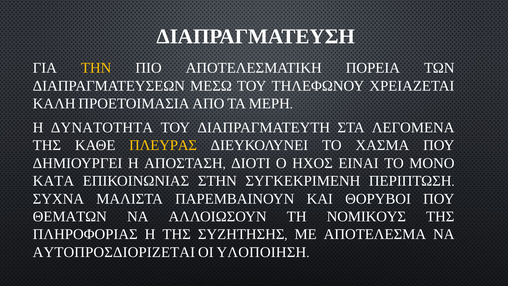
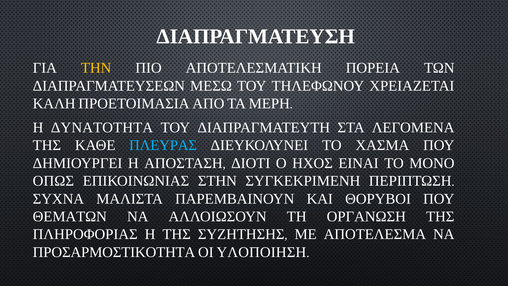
ΠΛΕΥΡΑΣ colour: yellow -> light blue
ΚΑΤΑ: ΚΑΤΑ -> ΟΠΩΣ
ΝΟΜΙΚΟΥΣ: ΝΟΜΙΚΟΥΣ -> ΟΡΓΑΝΩΣΗ
ΑΥΤΟΠΡΟΣΔΙΟΡΙΖΕΤΑΙ: ΑΥΤΟΠΡΟΣΔΙΟΡΙΖΕΤΑΙ -> ΠΡΟΣΑΡΜΟΣΤΙΚΟΤΗΤΑ
